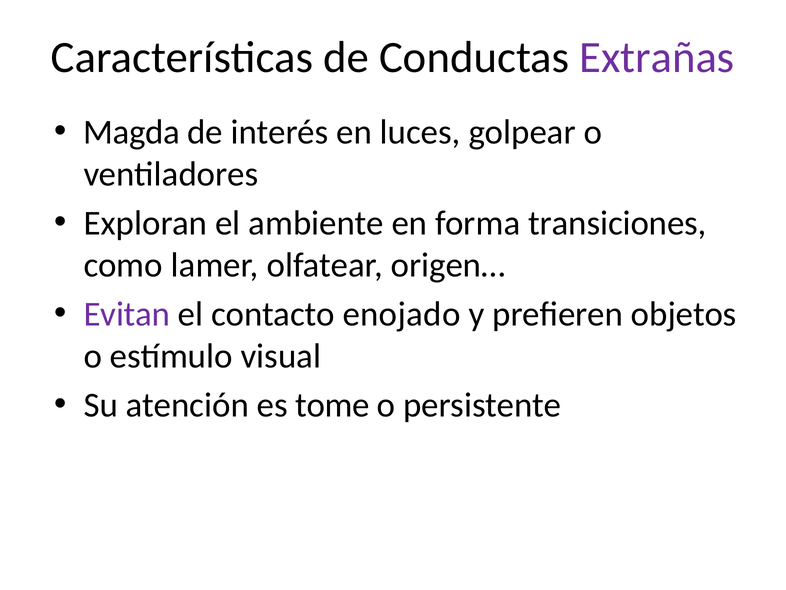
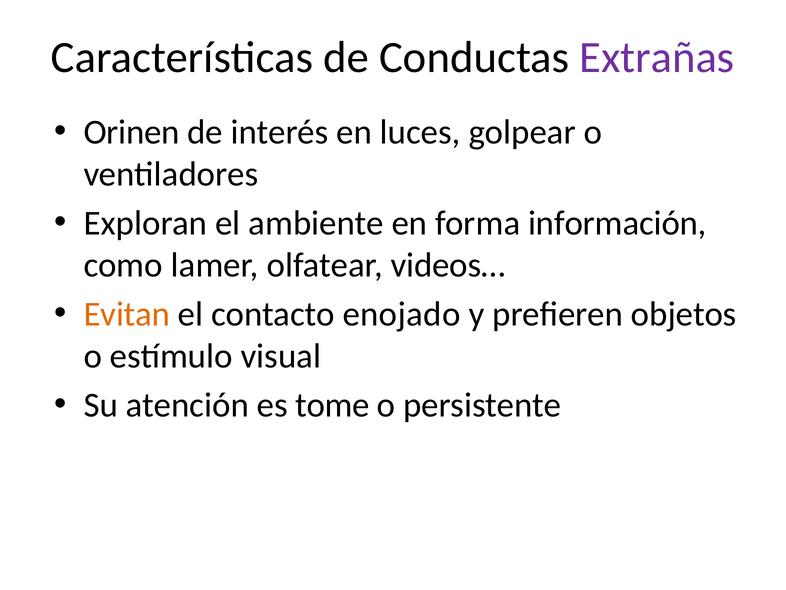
Magda: Magda -> Orinen
transiciones: transiciones -> información
origen…: origen… -> videos…
Evitan colour: purple -> orange
